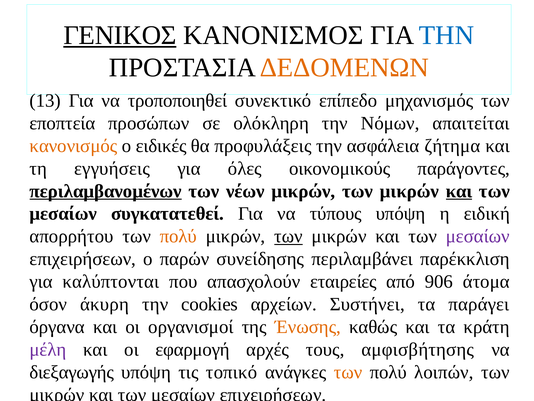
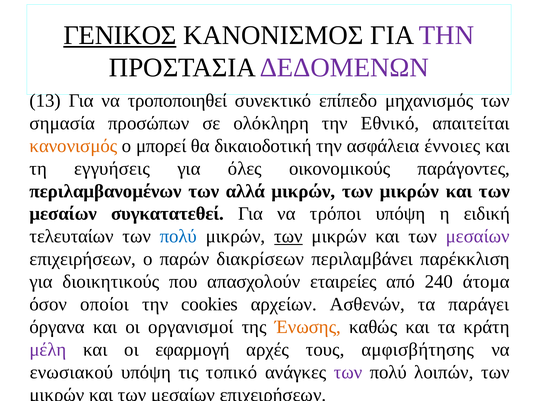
ΤΗΝ at (447, 35) colour: blue -> purple
ΔΕΔΟΜΕΝΩΝ colour: orange -> purple
εποπτεία: εποπτεία -> σημασία
Νόμων: Νόμων -> Εθνικό
ειδικές: ειδικές -> μπορεί
προφυλάξεις: προφυλάξεις -> δικαιοδοτική
ζήτημα: ζήτημα -> έννοιες
περιλαμβανομένων underline: present -> none
νέων: νέων -> αλλά
και at (459, 191) underline: present -> none
τύπους: τύπους -> τρόποι
απορρήτου: απορρήτου -> τελευταίων
πολύ at (178, 236) colour: orange -> blue
συνείδησης: συνείδησης -> διακρίσεων
καλύπτονται: καλύπτονται -> διοικητικούς
906: 906 -> 240
άκυρη: άκυρη -> οποίοι
Συστήνει: Συστήνει -> Ασθενών
διεξαγωγής: διεξαγωγής -> ενωσιακού
των at (348, 372) colour: orange -> purple
